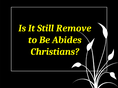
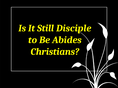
Remove: Remove -> Disciple
